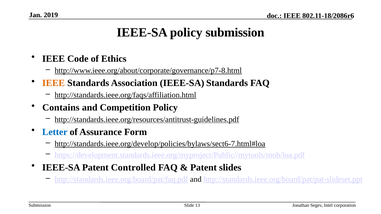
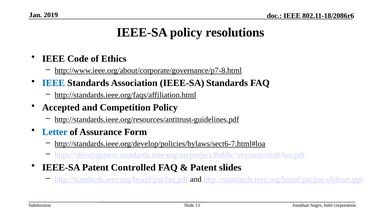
policy submission: submission -> resolutions
IEEE at (54, 83) colour: orange -> blue
Contains: Contains -> Accepted
